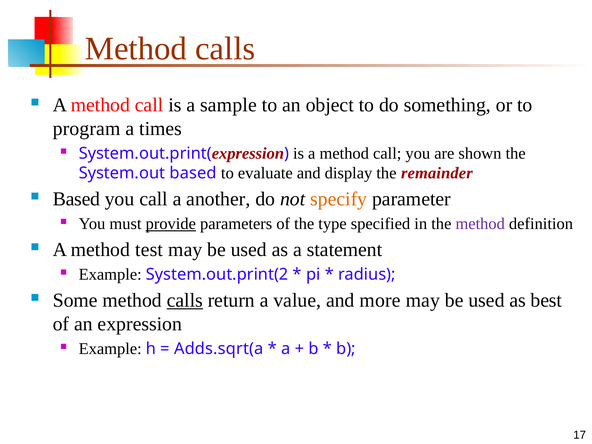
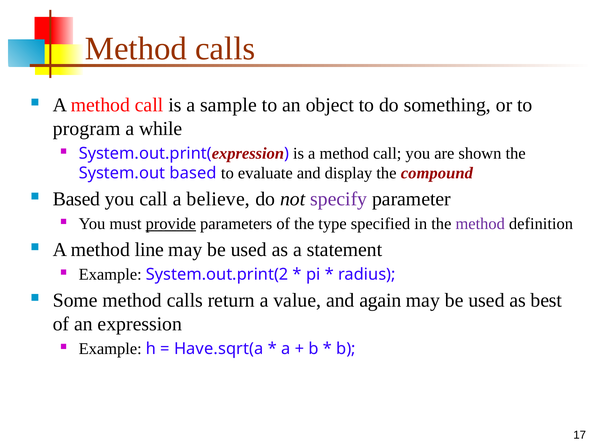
times: times -> while
remainder: remainder -> compound
another: another -> believe
specify colour: orange -> purple
test: test -> line
calls at (185, 300) underline: present -> none
more: more -> again
Adds.sqrt(a: Adds.sqrt(a -> Have.sqrt(a
